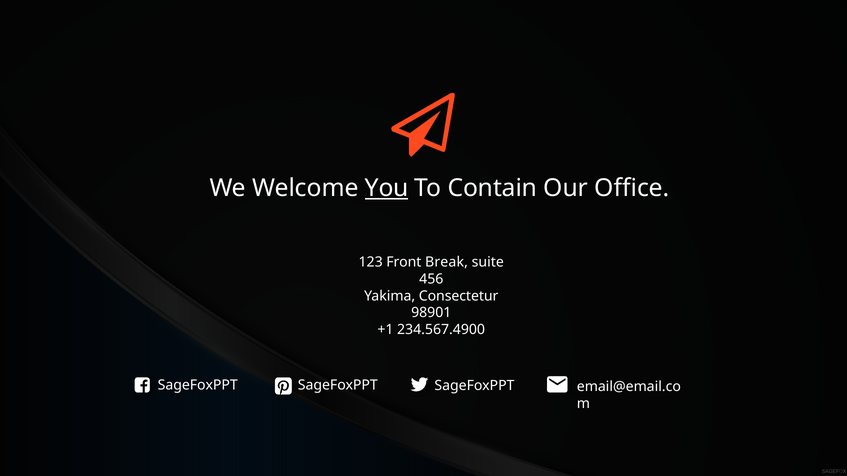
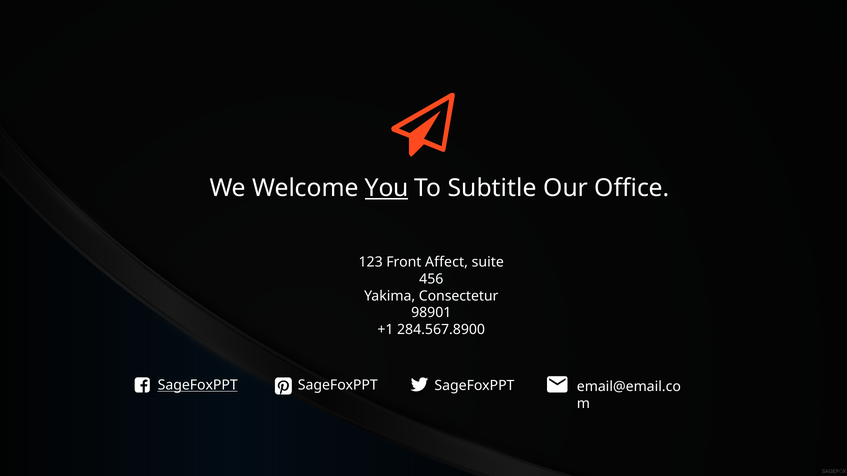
Contain: Contain -> Subtitle
Break: Break -> Affect
234.567.4900: 234.567.4900 -> 284.567.8900
SageFoxPPT at (198, 386) underline: none -> present
